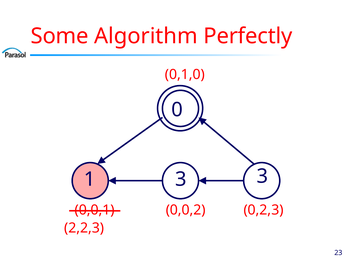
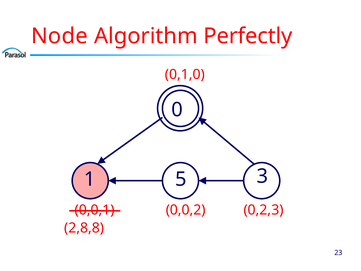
Some: Some -> Node
1 3: 3 -> 5
2,2,3: 2,2,3 -> 2,8,8
